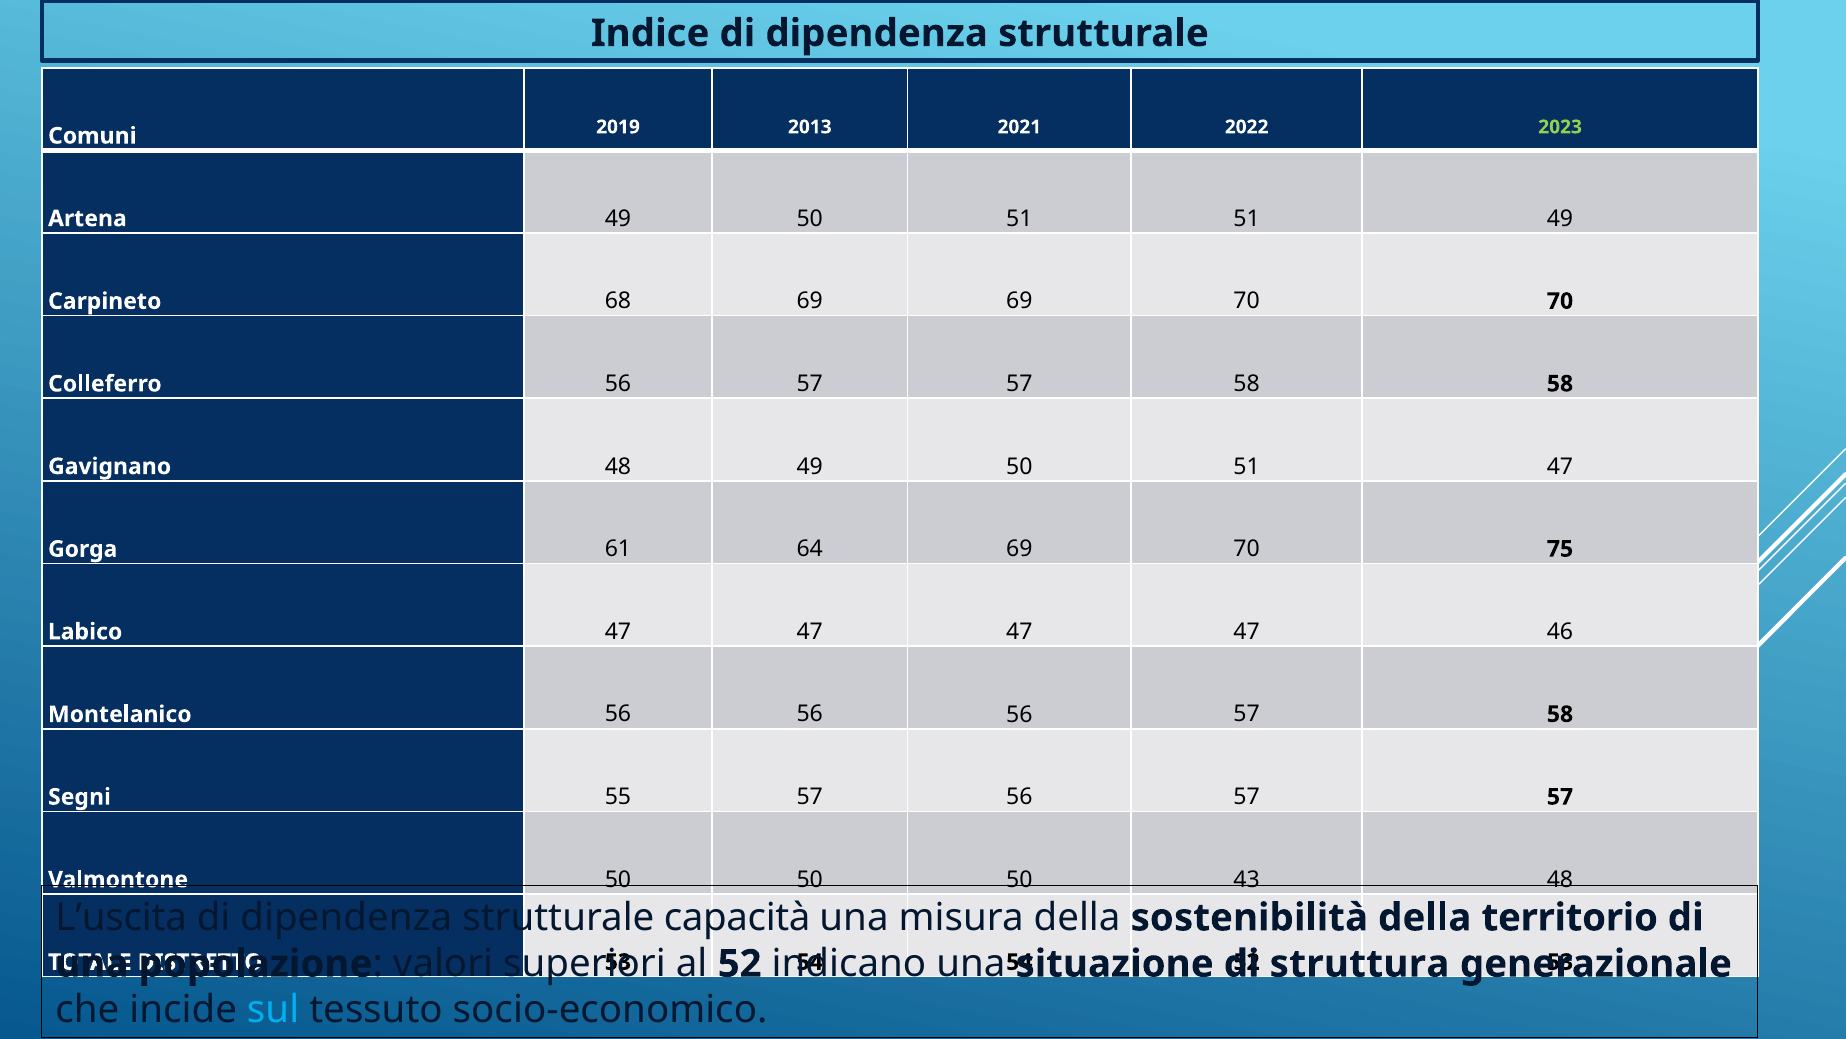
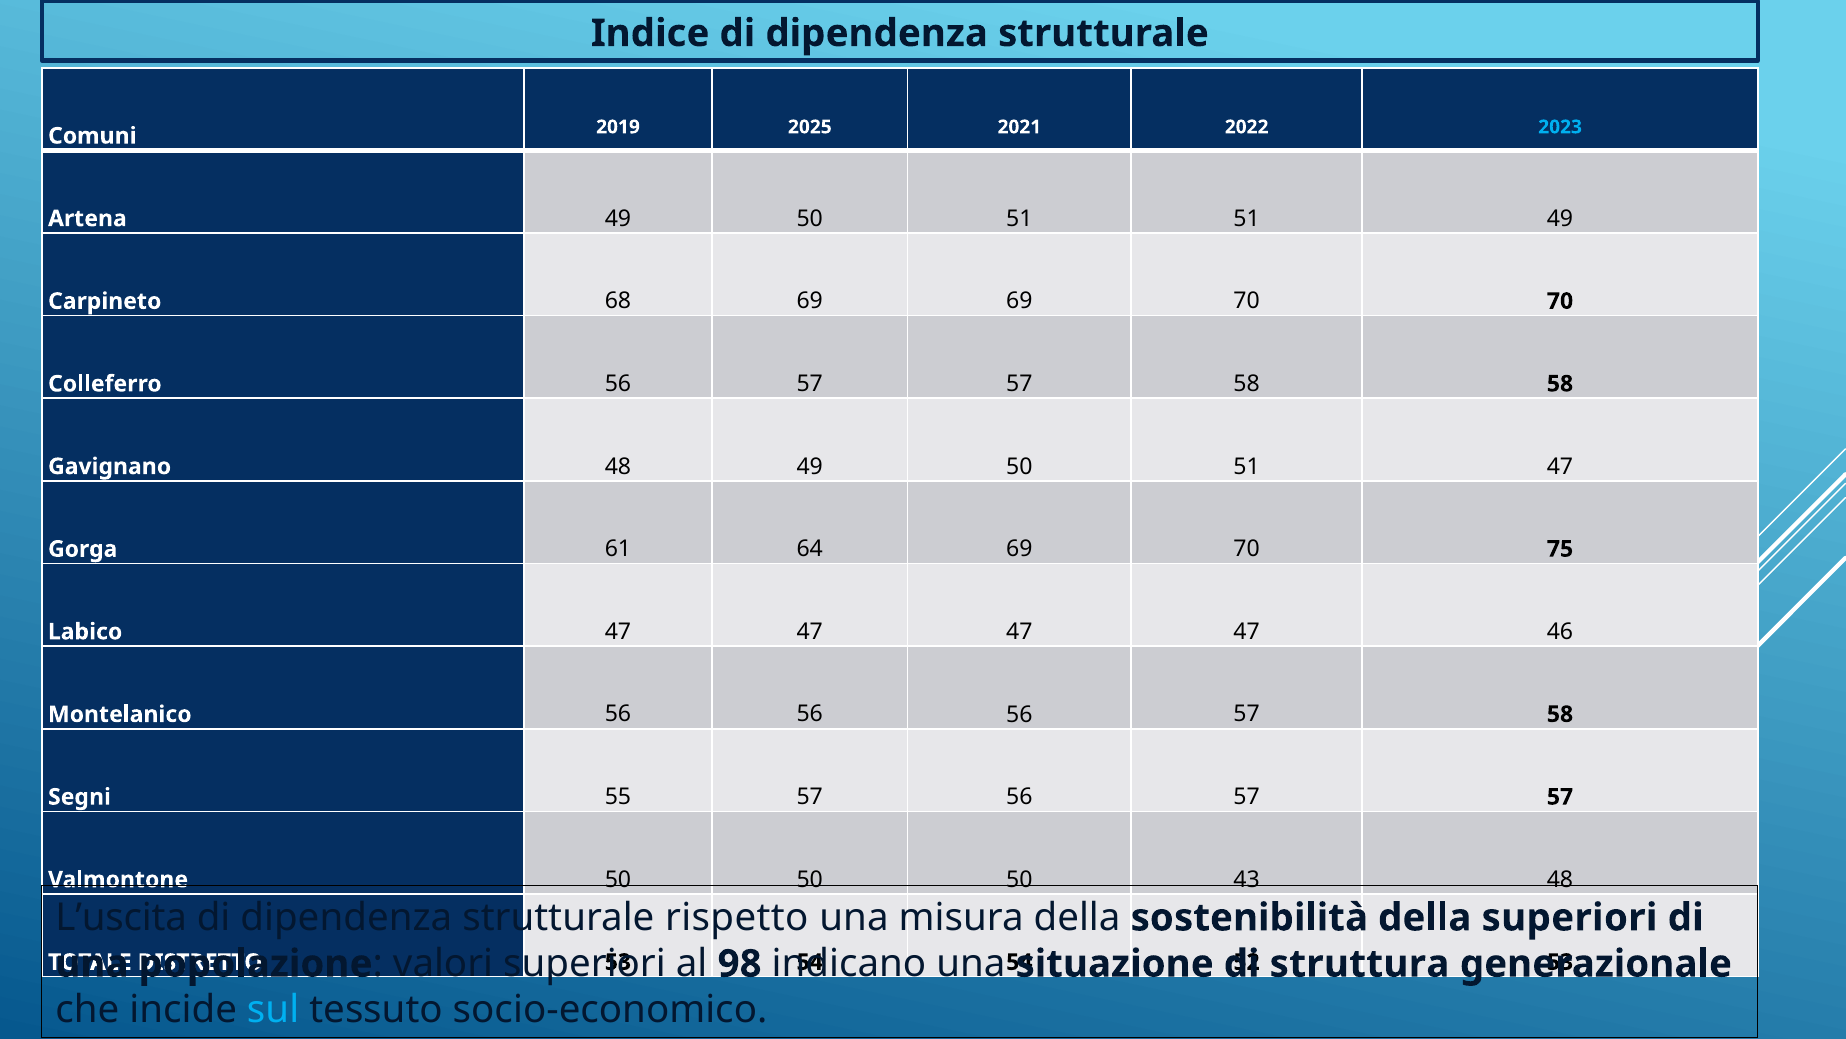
2013: 2013 -> 2025
2023 colour: light green -> light blue
capacità: capacità -> rispetto
della territorio: territorio -> superiori
al 52: 52 -> 98
